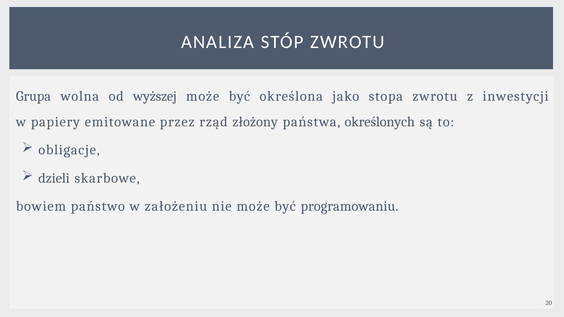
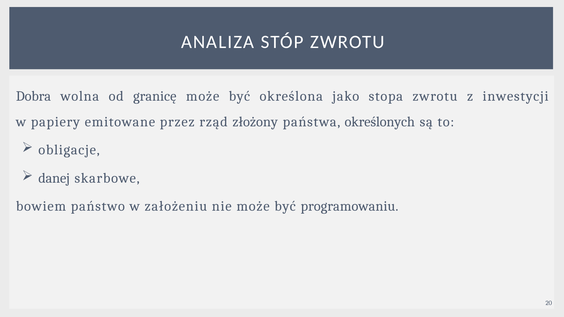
Grupa: Grupa -> Dobra
wyższej: wyższej -> granicę
dzieli: dzieli -> danej
